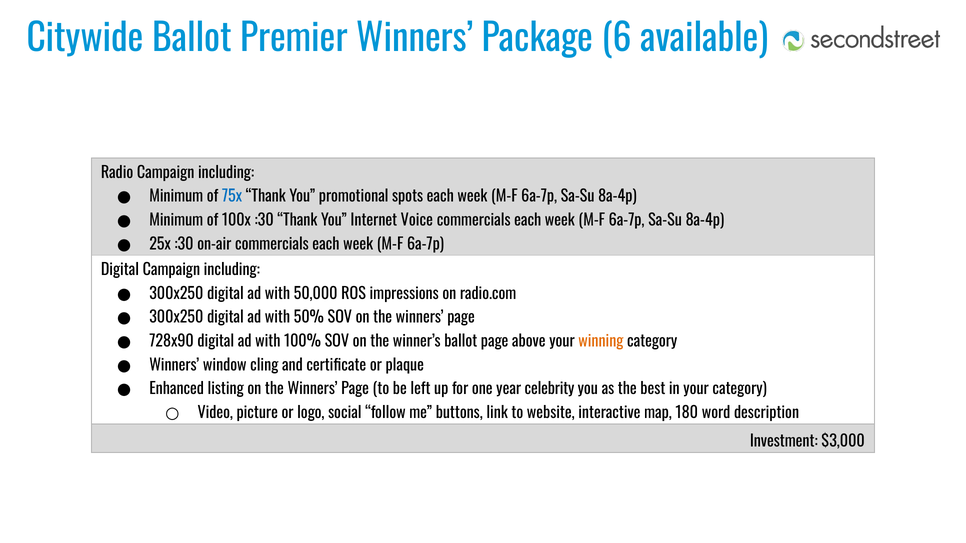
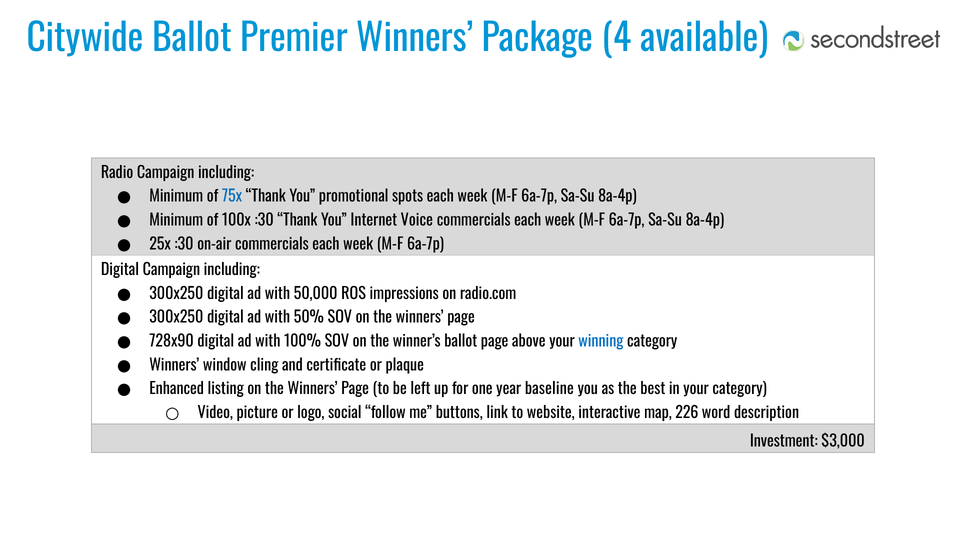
6: 6 -> 4
winning colour: orange -> blue
celebrity: celebrity -> baseline
180: 180 -> 226
